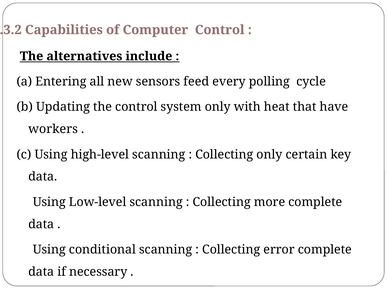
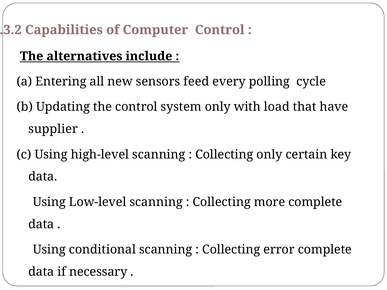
heat: heat -> load
workers: workers -> supplier
